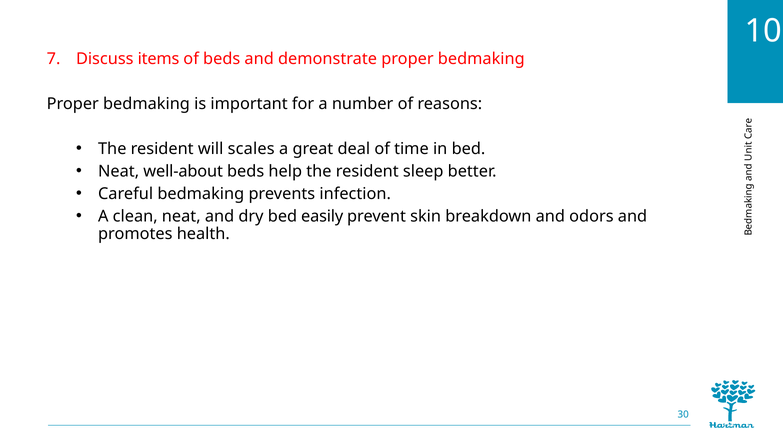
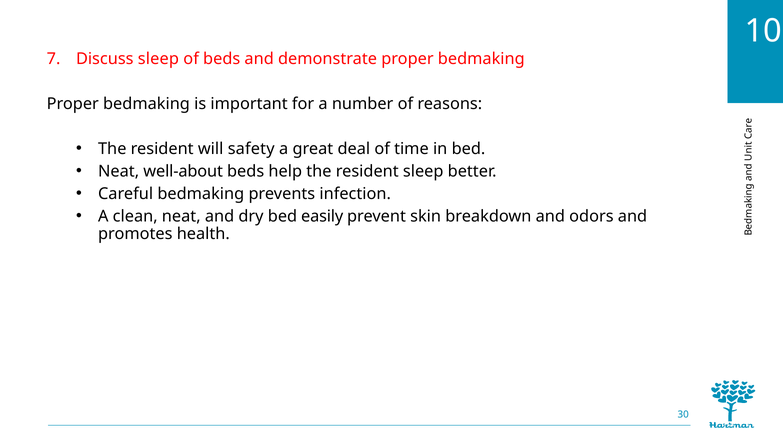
Discuss items: items -> sleep
scales: scales -> safety
